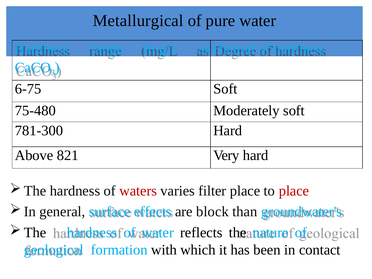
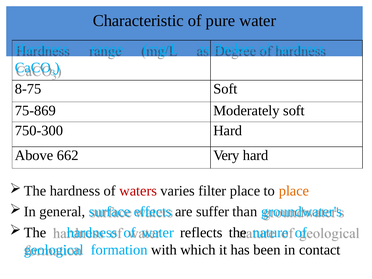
Metallurgical: Metallurgical -> Characteristic
Heated: Heated -> Broken
6-75: 6-75 -> 8-75
75-480: 75-480 -> 75-869
781-300: 781-300 -> 750-300
821: 821 -> 662
place at (294, 191) colour: red -> orange
block: block -> suffer
